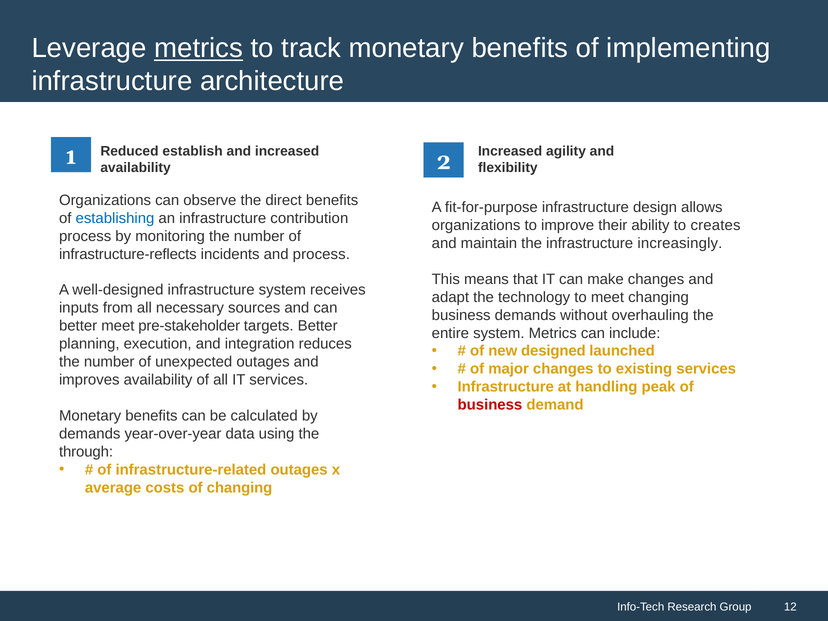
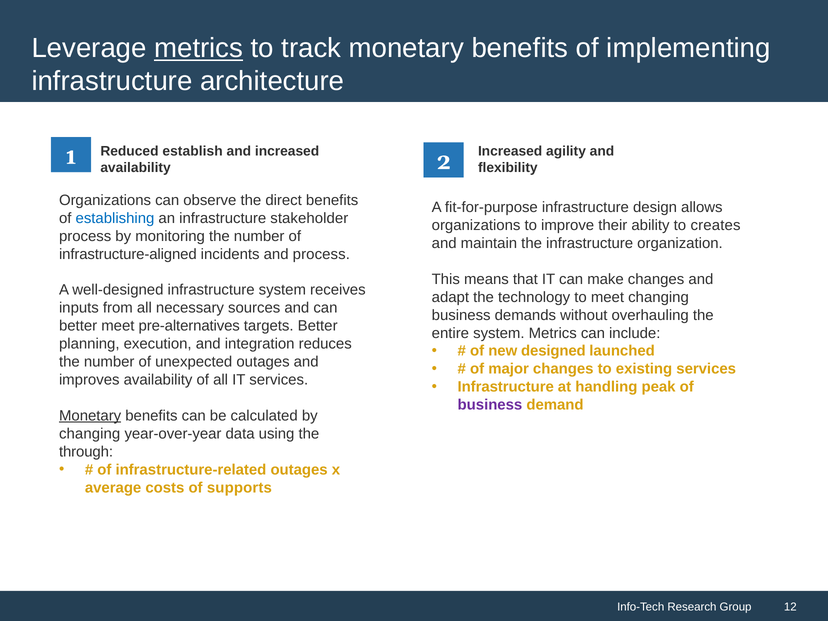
contribution: contribution -> stakeholder
increasingly: increasingly -> organization
infrastructure-reflects: infrastructure-reflects -> infrastructure-aligned
pre-stakeholder: pre-stakeholder -> pre-alternatives
business at (490, 405) colour: red -> purple
Monetary at (90, 416) underline: none -> present
demands at (90, 434): demands -> changing
of changing: changing -> supports
